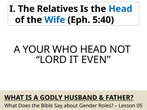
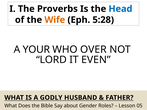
Relatives: Relatives -> Proverbs
Wife colour: blue -> orange
5:40: 5:40 -> 5:28
WHO HEAD: HEAD -> OVER
